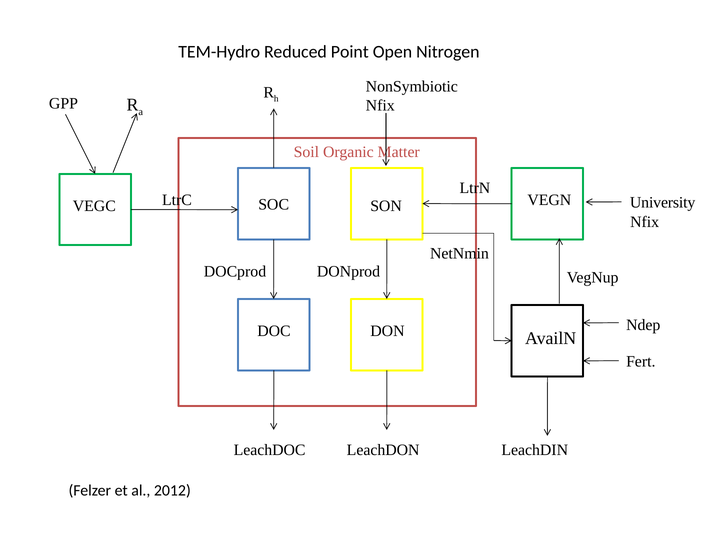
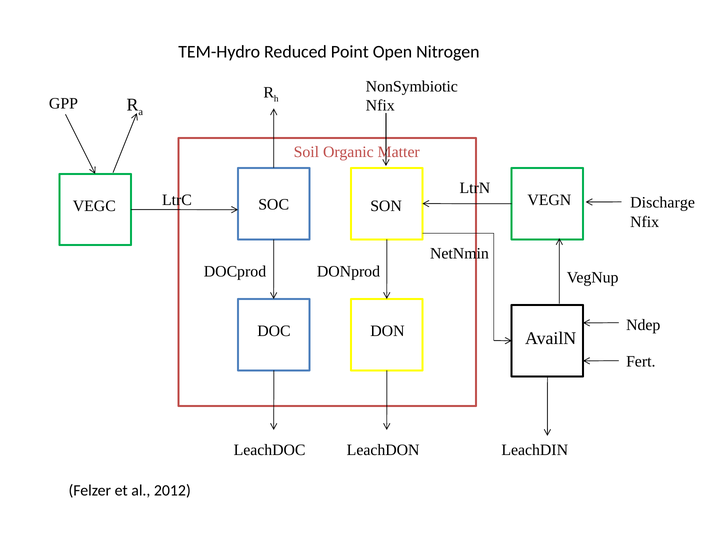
University: University -> Discharge
